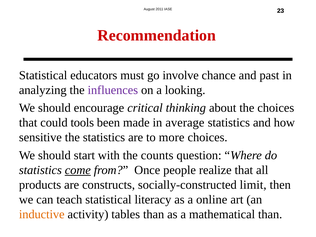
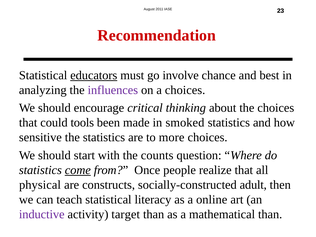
educators underline: none -> present
past: past -> best
a looking: looking -> choices
average: average -> smoked
products: products -> physical
limit: limit -> adult
inductive colour: orange -> purple
tables: tables -> target
